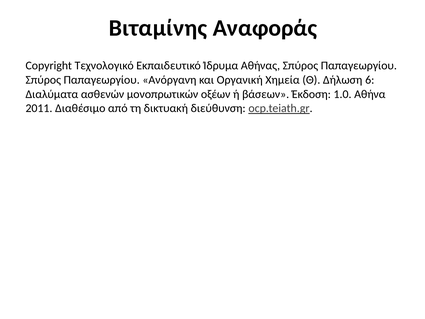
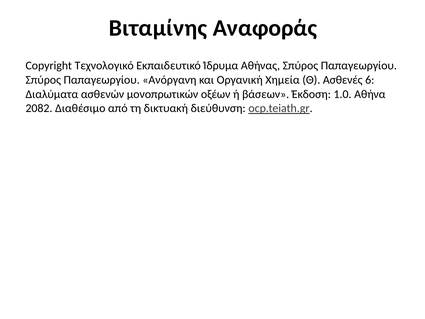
Δήλωση: Δήλωση -> Ασθενές
2011: 2011 -> 2082
